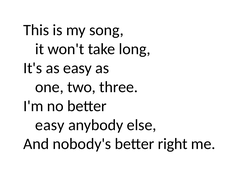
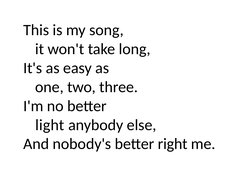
easy at (50, 125): easy -> light
